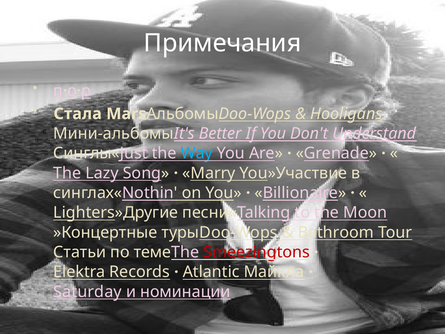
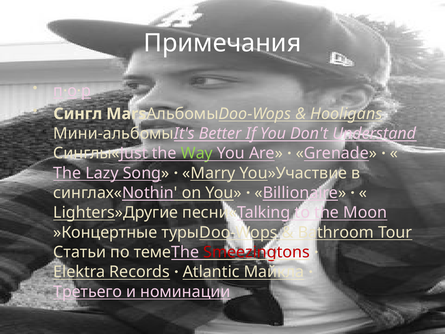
Стала: Стала -> Сингл
Way colour: light blue -> light green
Saturday: Saturday -> Третьего
